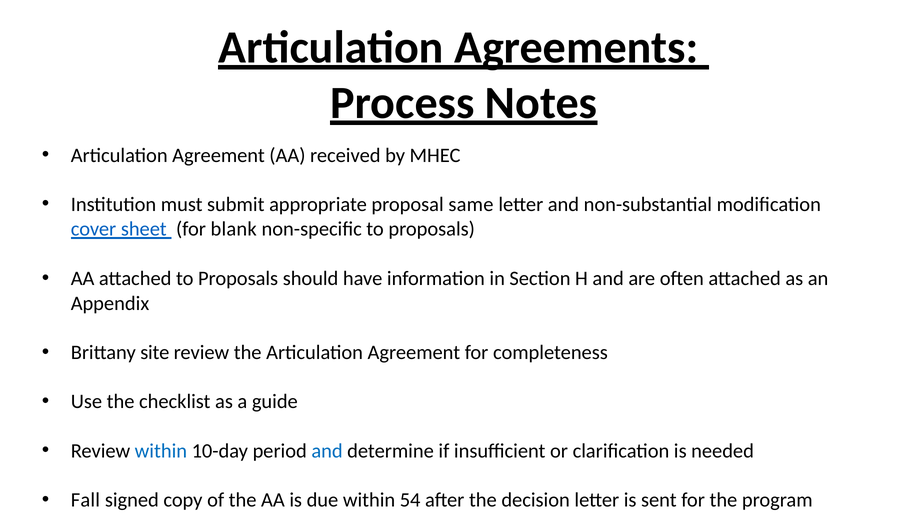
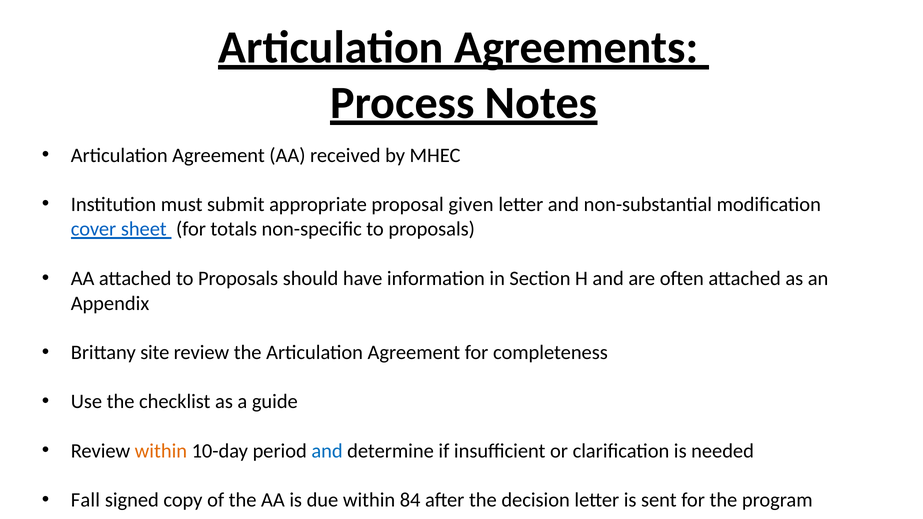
same: same -> given
blank: blank -> totals
within at (161, 451) colour: blue -> orange
54: 54 -> 84
